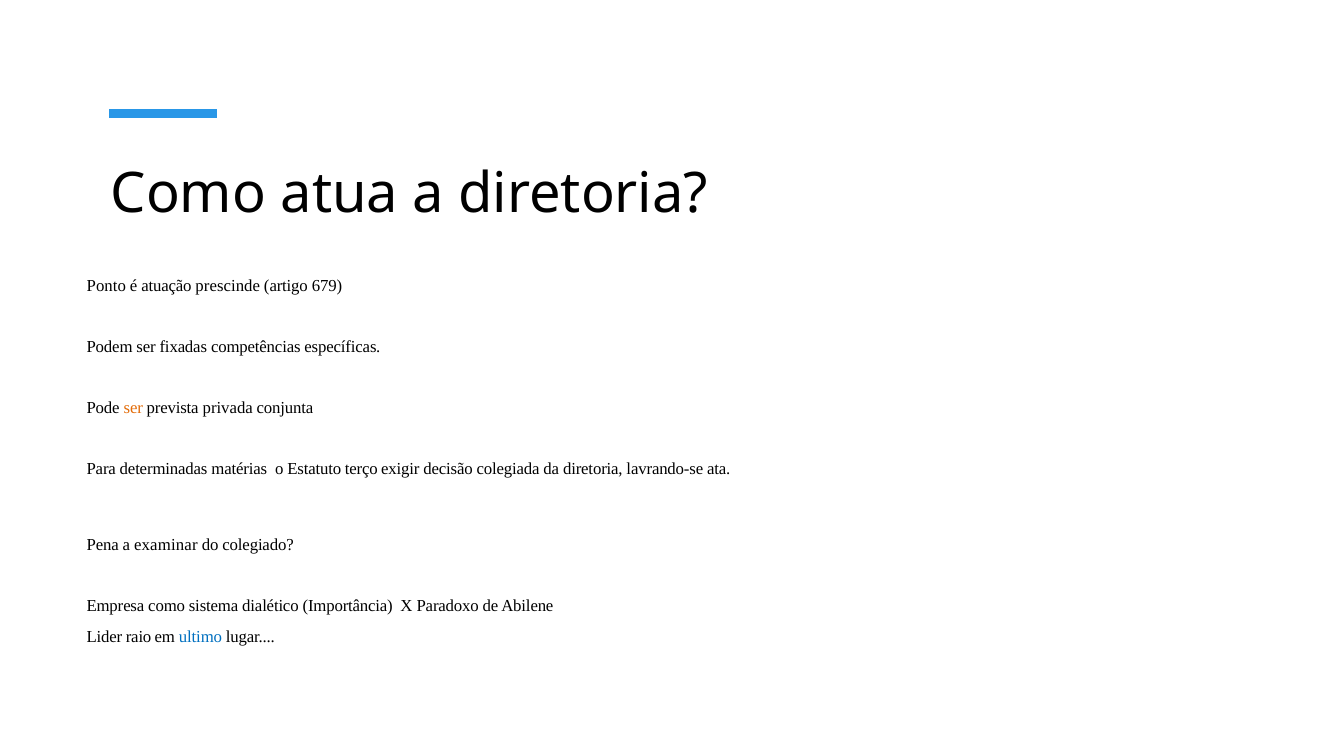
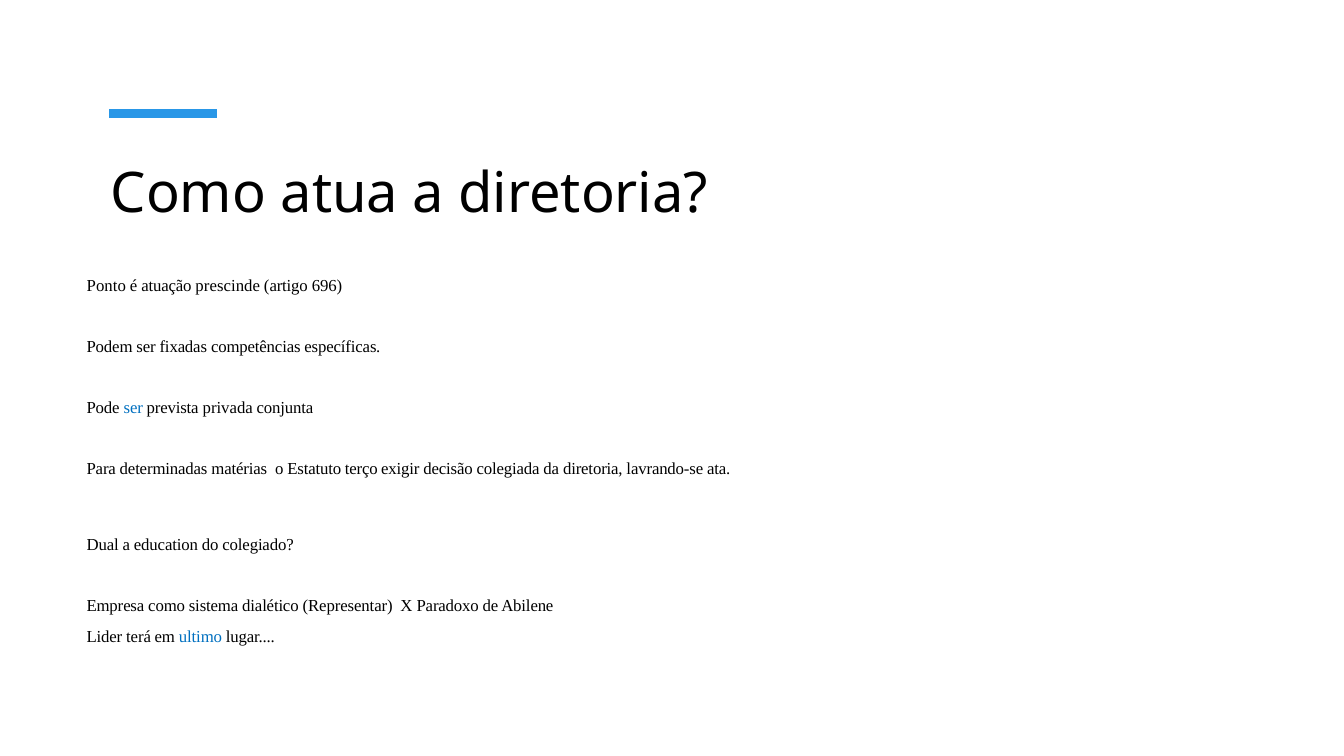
679: 679 -> 696
ser at (133, 408) colour: orange -> blue
Pena: Pena -> Dual
examinar: examinar -> education
Importância: Importância -> Representar
raio: raio -> terá
